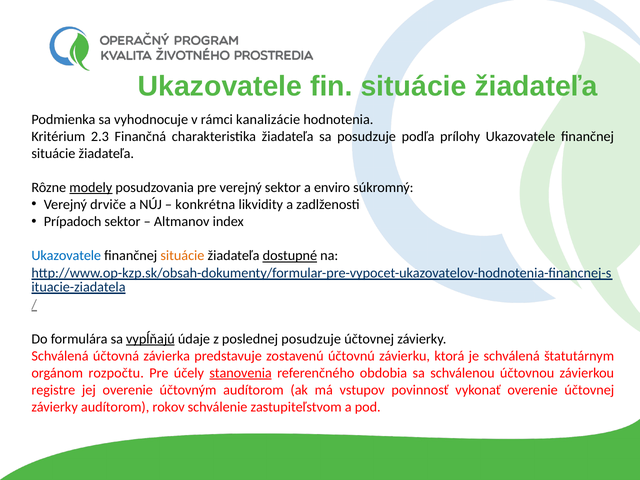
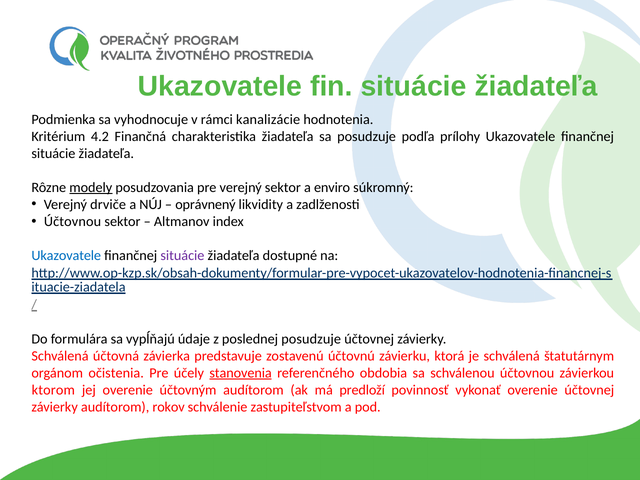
2.3: 2.3 -> 4.2
konkrétna: konkrétna -> oprávnený
Prípadoch at (73, 222): Prípadoch -> Účtovnou
situácie at (182, 256) colour: orange -> purple
dostupné underline: present -> none
vypĺňajú underline: present -> none
rozpočtu: rozpočtu -> očistenia
registre: registre -> ktorom
vstupov: vstupov -> predloží
